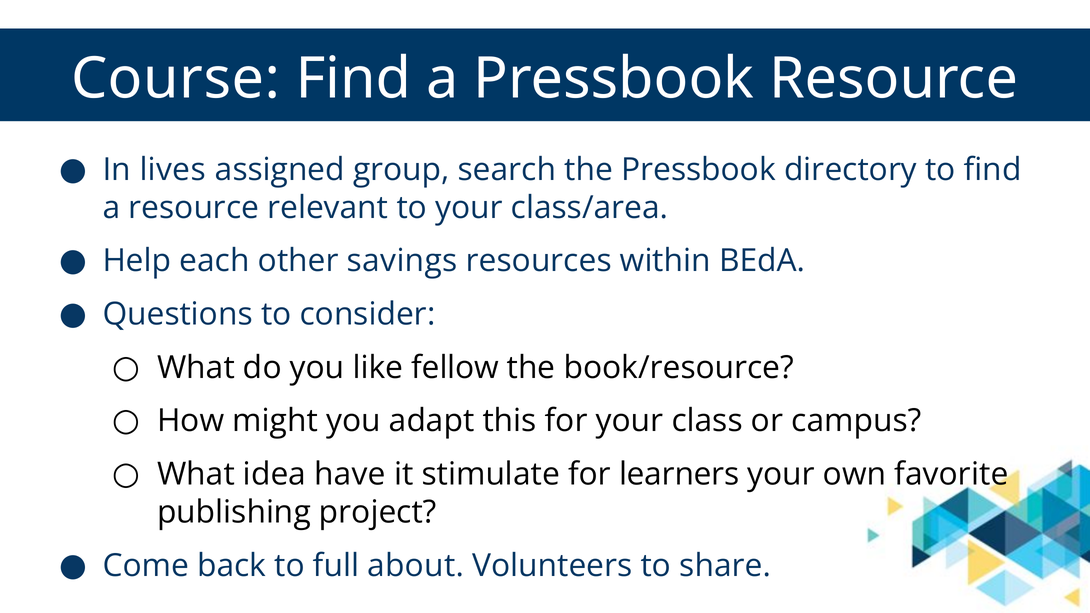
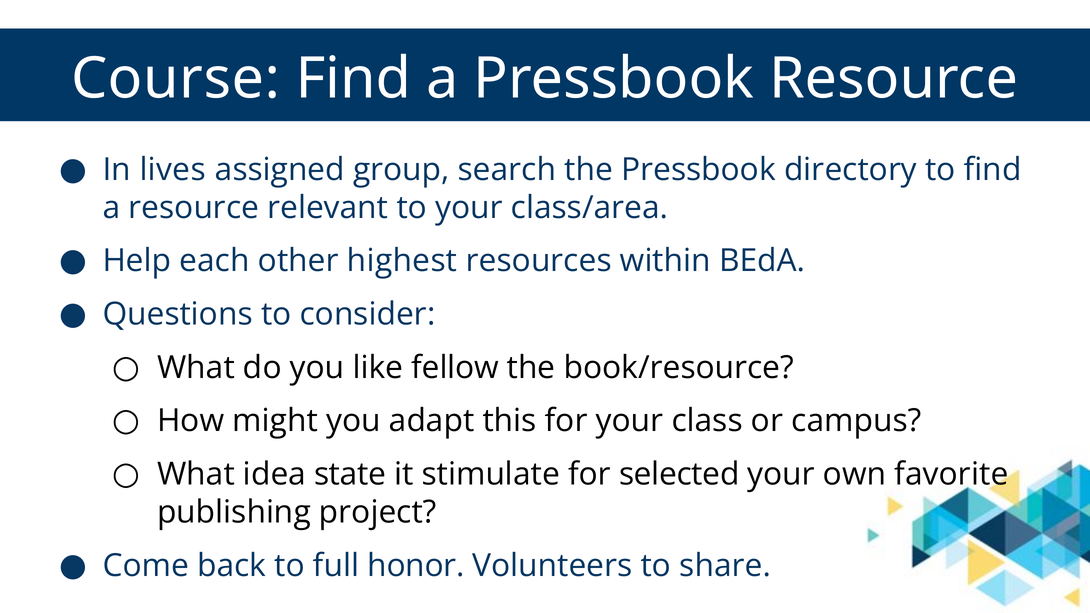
savings: savings -> highest
have: have -> state
learners: learners -> selected
about: about -> honor
